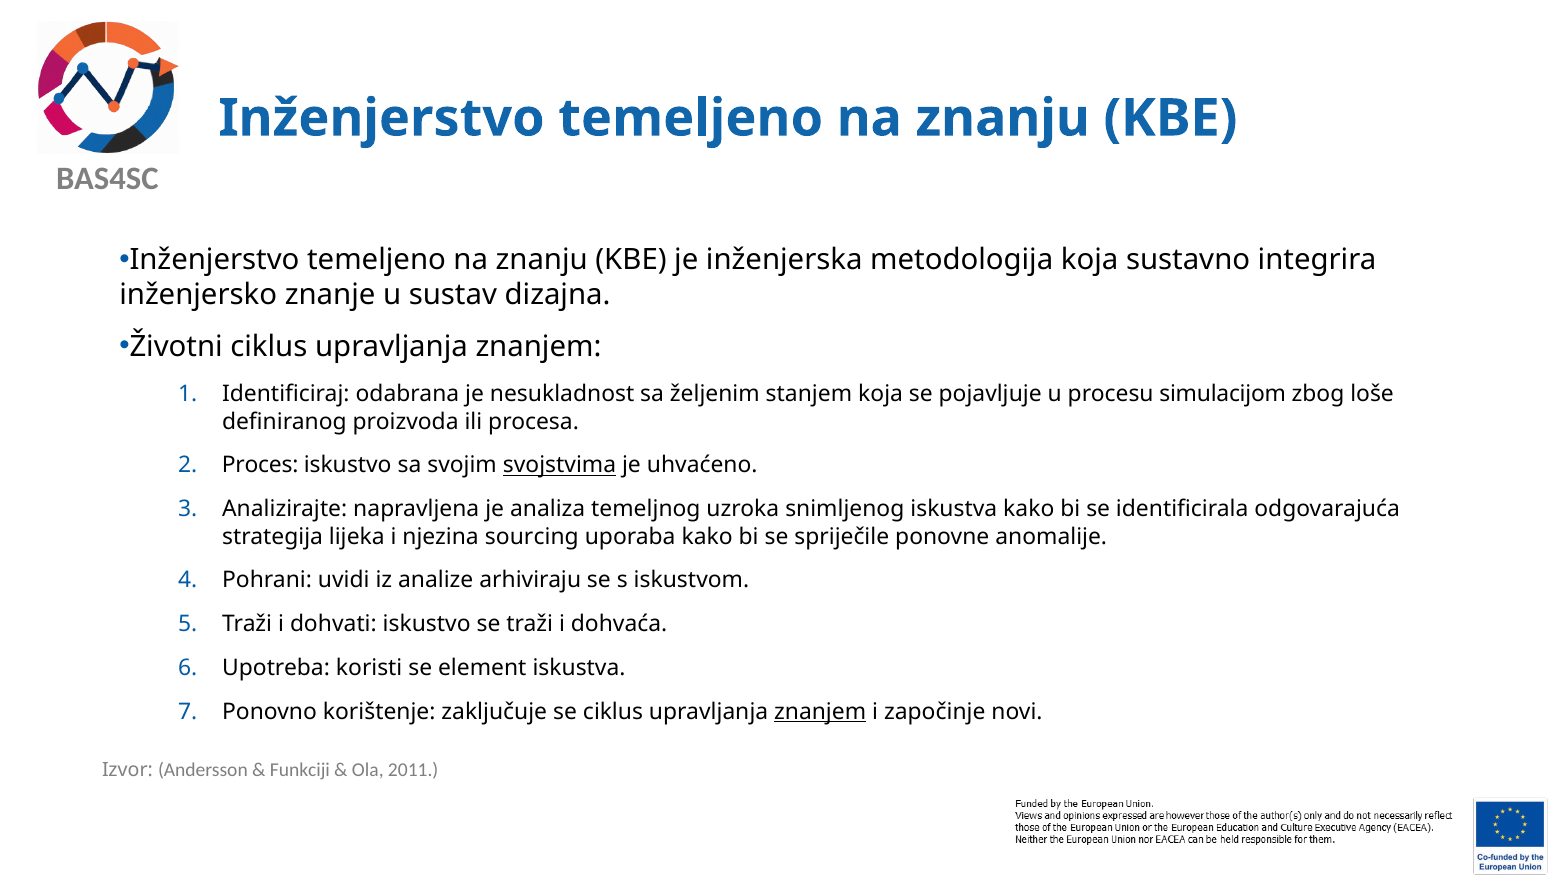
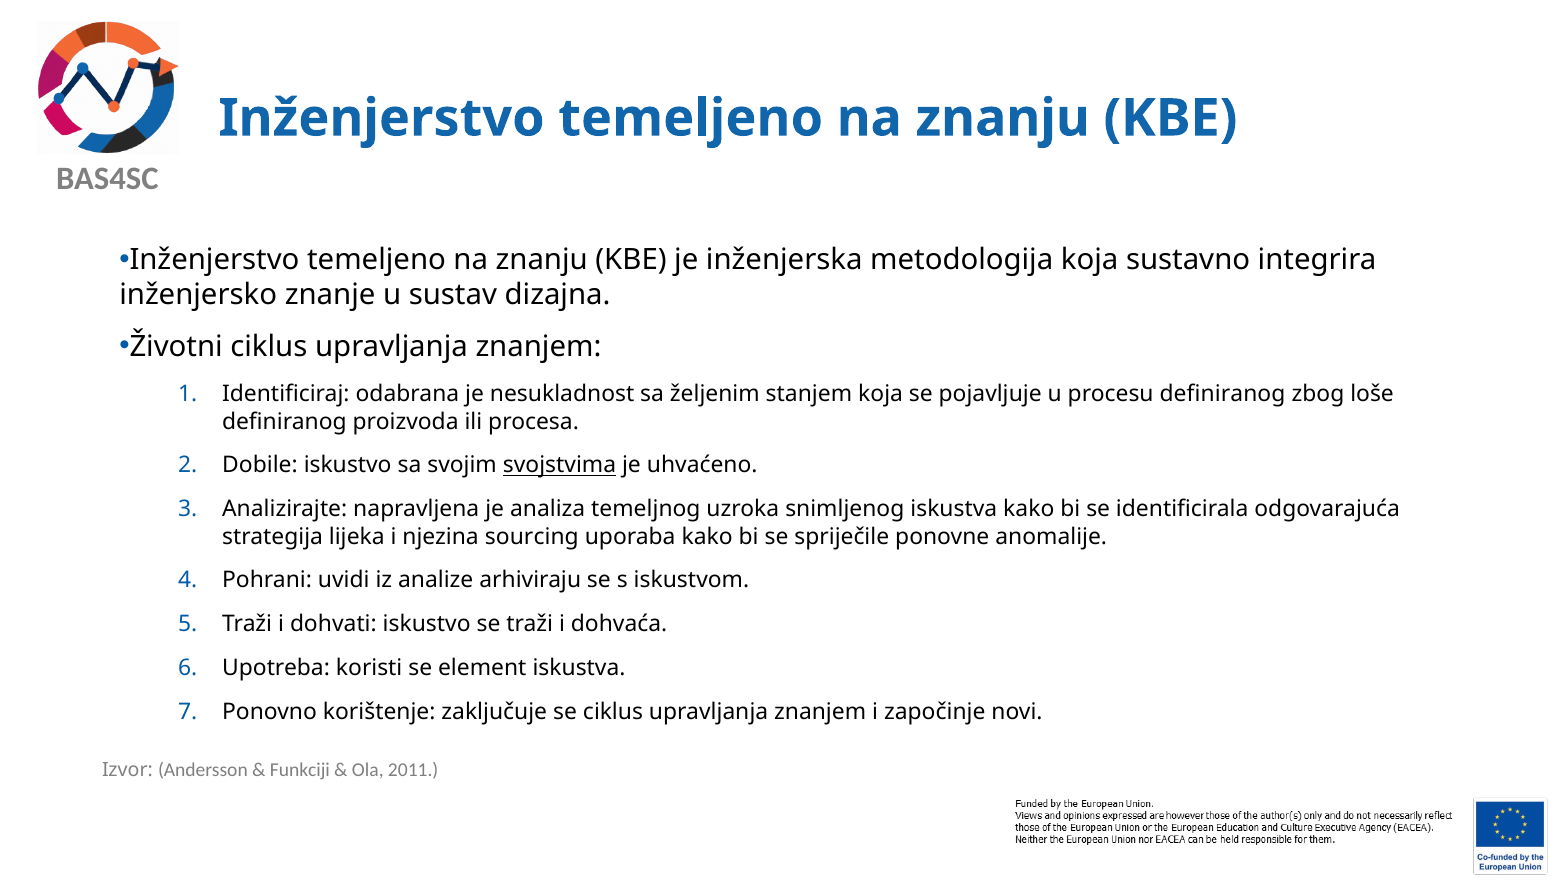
procesu simulacijom: simulacijom -> definiranog
Proces: Proces -> Dobile
znanjem at (820, 712) underline: present -> none
